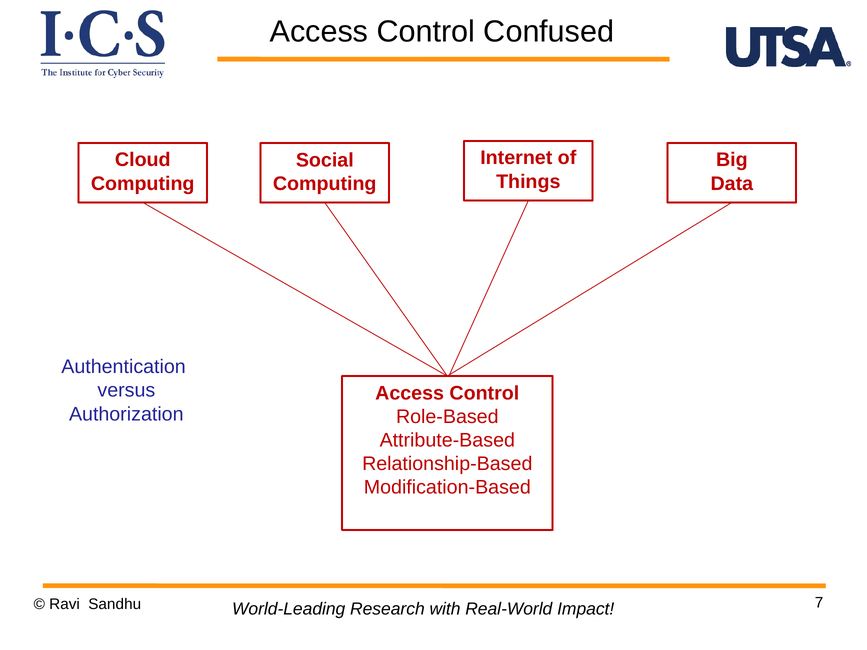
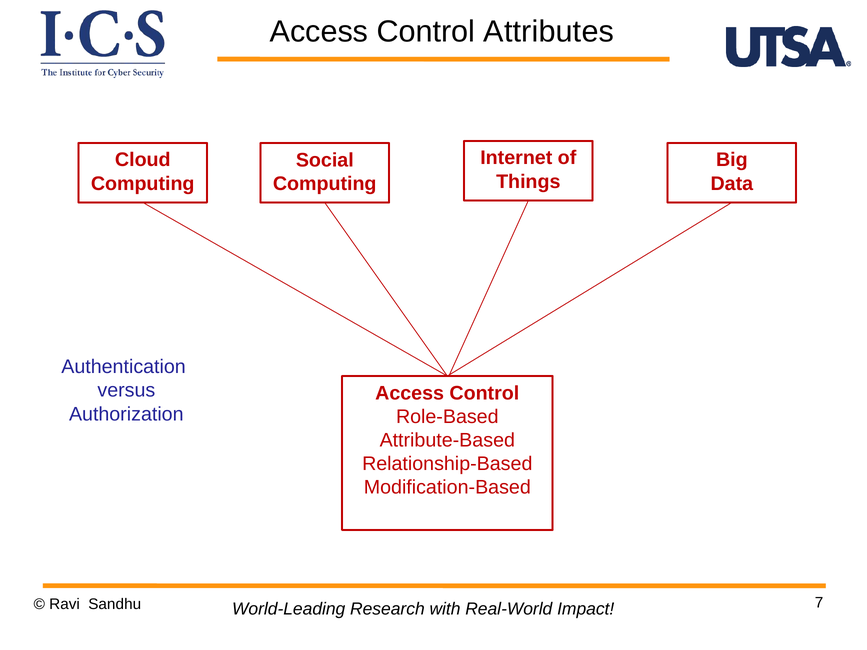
Confused: Confused -> Attributes
